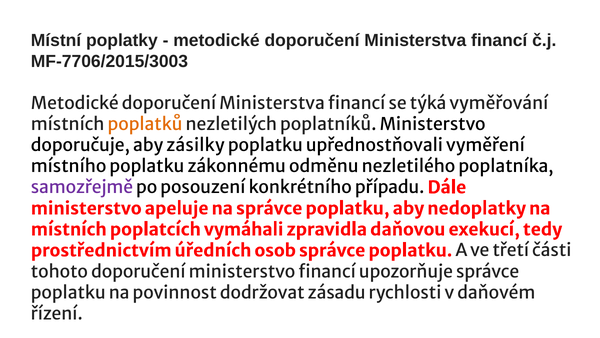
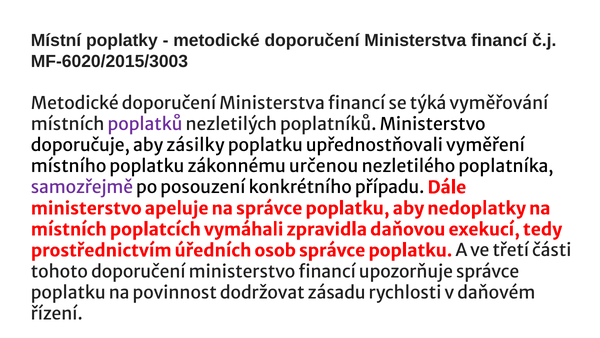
MF-7706/2015/3003: MF-7706/2015/3003 -> MF-6020/2015/3003
poplatků colour: orange -> purple
odměnu: odměnu -> určenou
